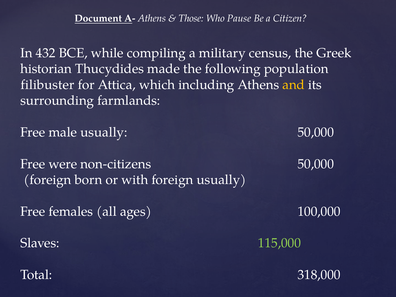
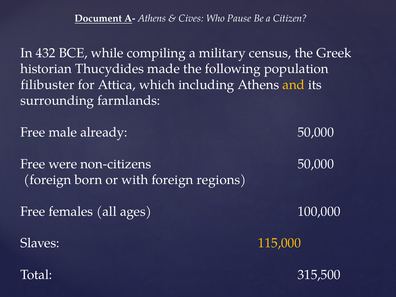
Those: Those -> Cives
male usually: usually -> already
foreign usually: usually -> regions
115,000 colour: light green -> yellow
318,000: 318,000 -> 315,500
